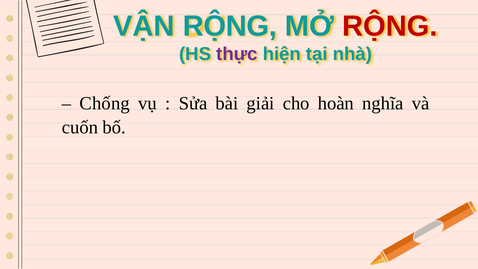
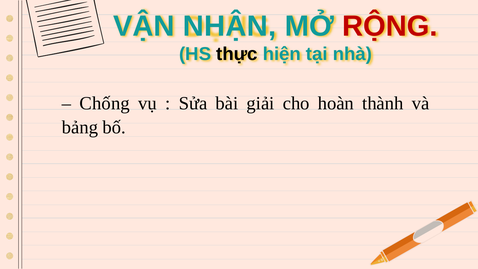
VẬN RỘNG: RỘNG -> NHẬN
thực colour: purple -> black
nghĩa: nghĩa -> thành
cuốn: cuốn -> bảng
